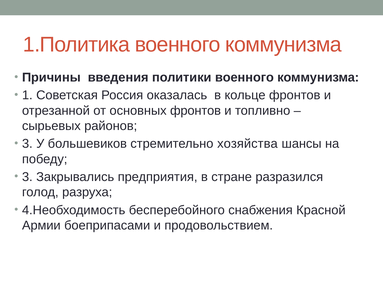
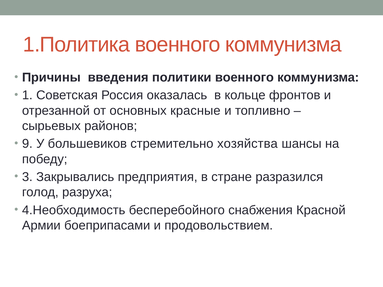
основных фронтов: фронтов -> красные
3 at (27, 144): 3 -> 9
